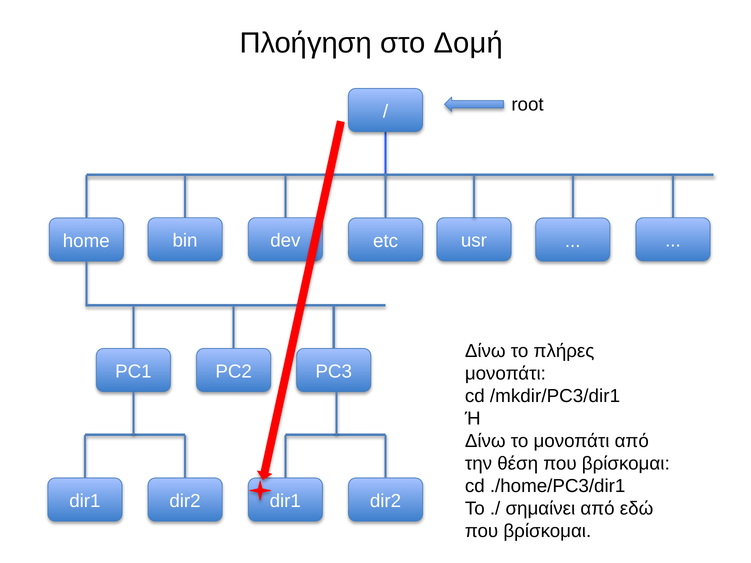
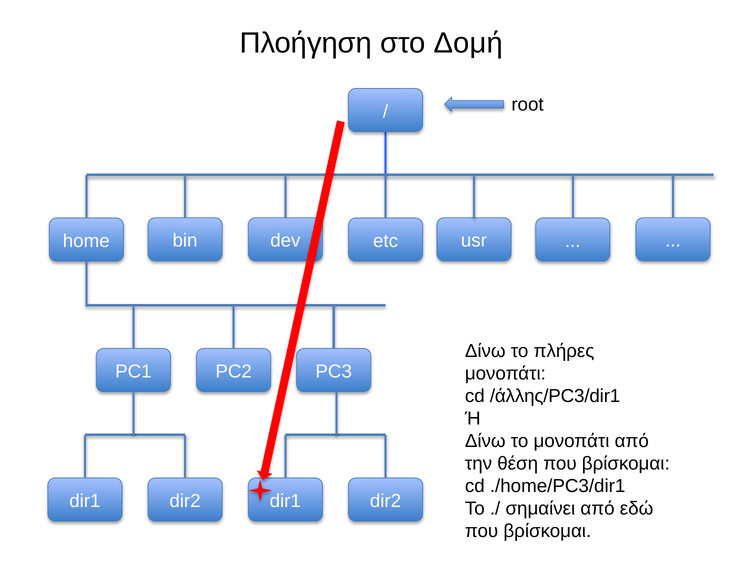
/mkdir/PC3/dir1: /mkdir/PC3/dir1 -> /άλλης/PC3/dir1
